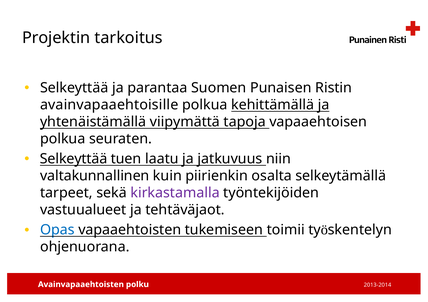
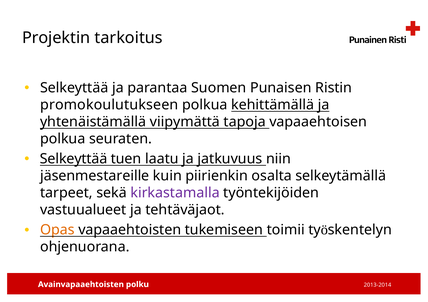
avainvapaaehtoisille: avainvapaaehtoisille -> promokoulutukseen
valtakunnallinen: valtakunnallinen -> jäsenmestareille
Opas colour: blue -> orange
